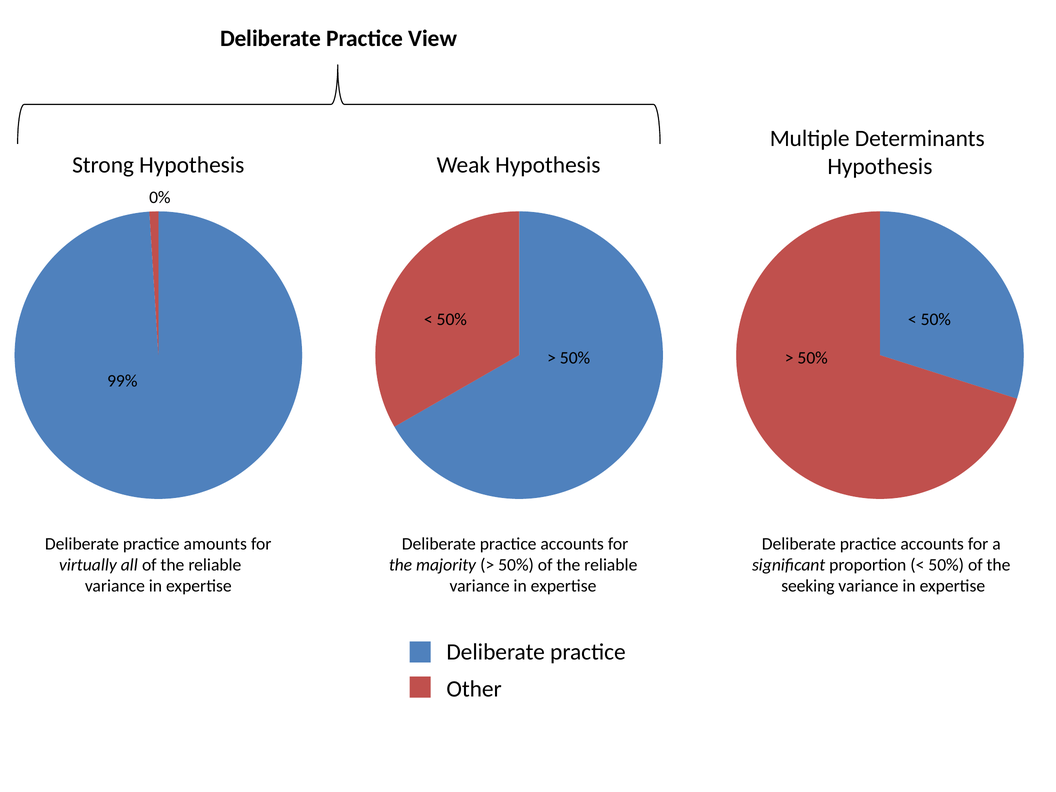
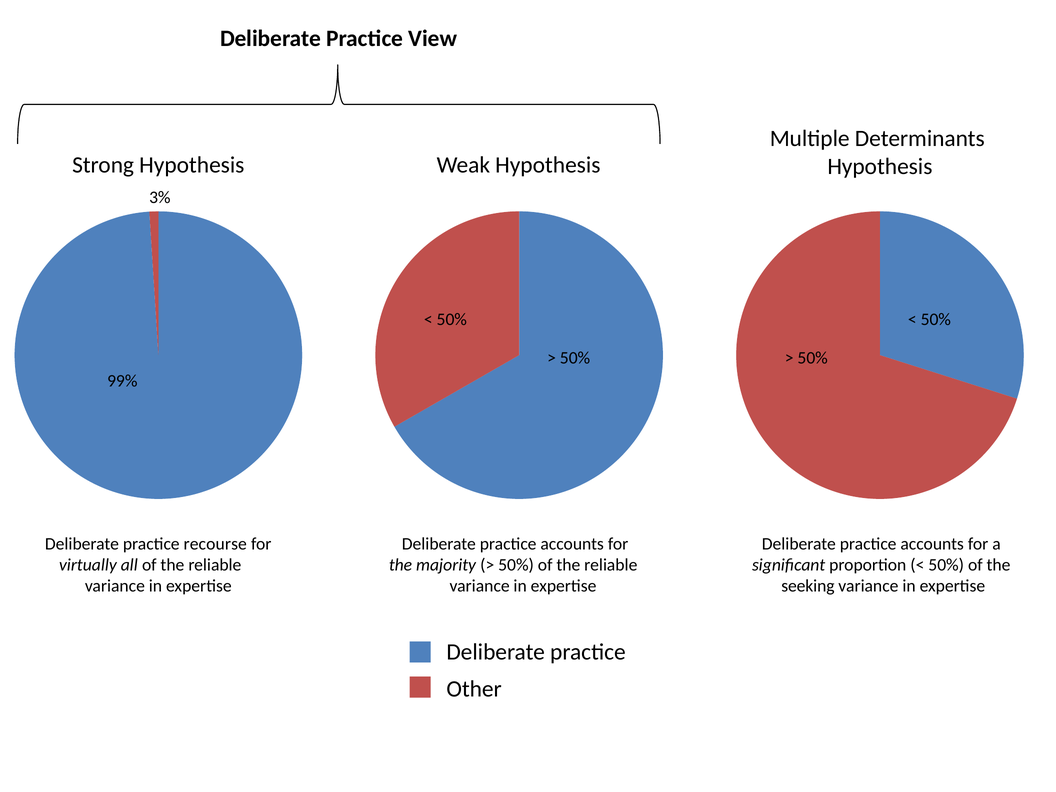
0%: 0% -> 3%
amounts: amounts -> recourse
